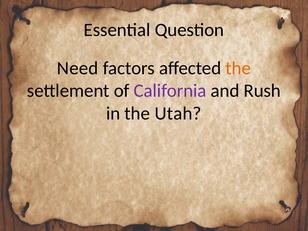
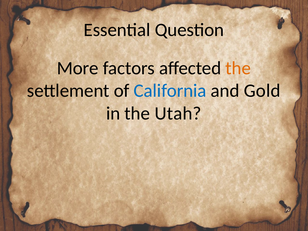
Need: Need -> More
California colour: purple -> blue
Rush: Rush -> Gold
